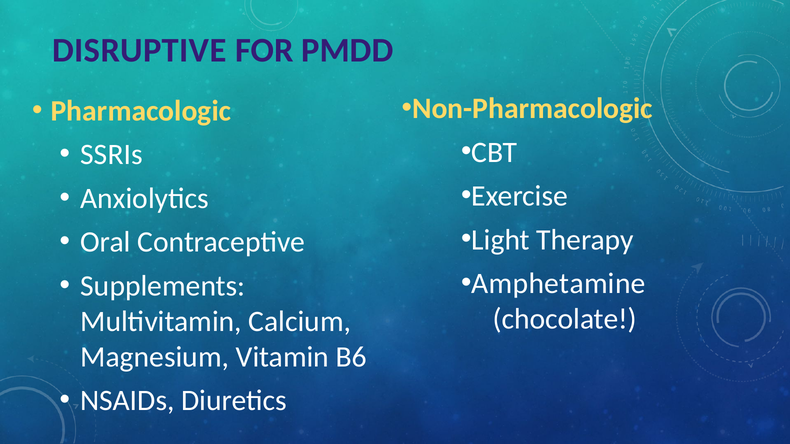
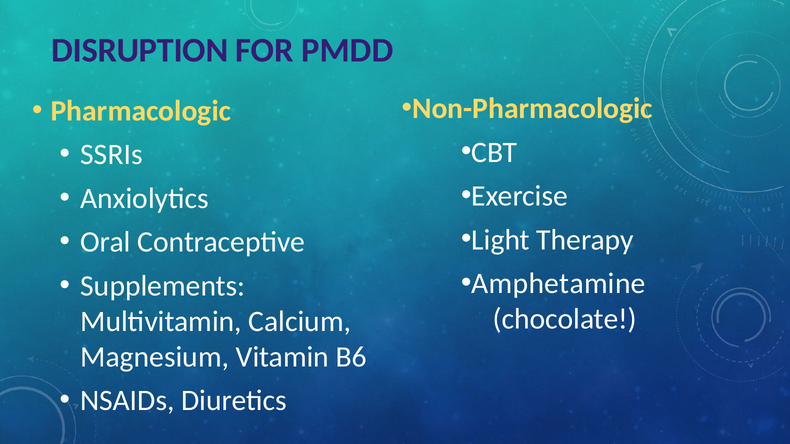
DISRUPTIVE: DISRUPTIVE -> DISRUPTION
